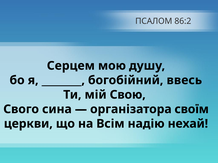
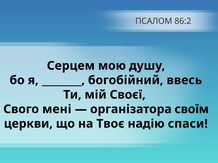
Свою: Свою -> Своєї
сина: сина -> мені
Всім: Всім -> Твоє
нехай: нехай -> спаси
